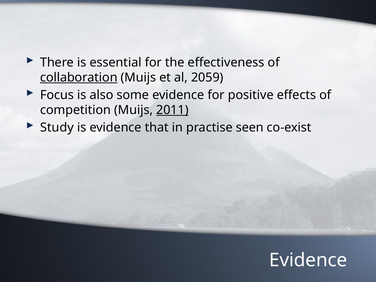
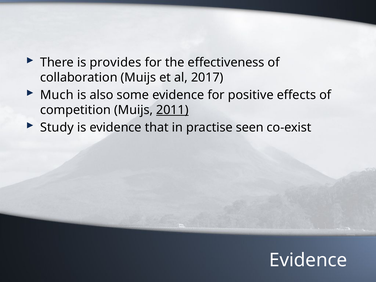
essential: essential -> provides
collaboration underline: present -> none
2059: 2059 -> 2017
Focus: Focus -> Much
